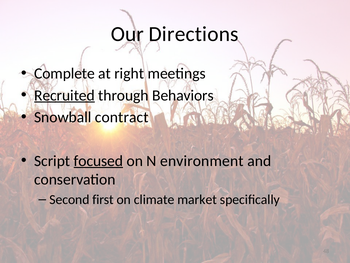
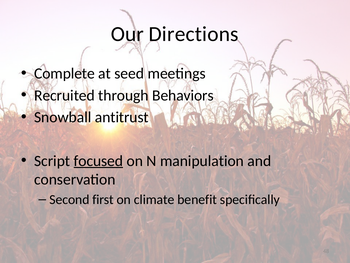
right: right -> seed
Recruited underline: present -> none
contract: contract -> antitrust
environment: environment -> manipulation
market: market -> benefit
